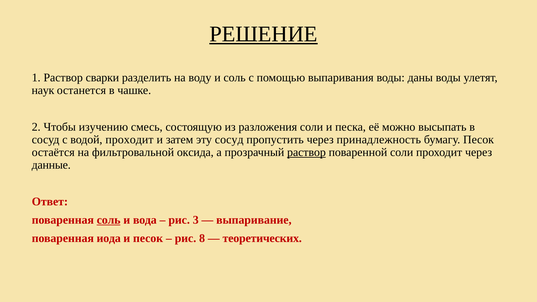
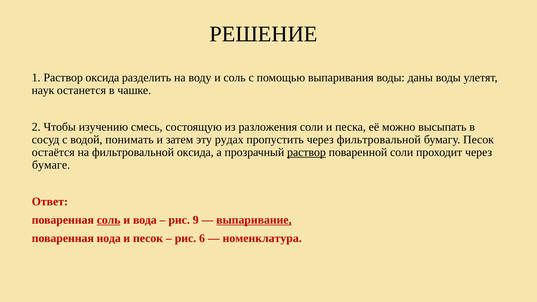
РЕШЕНИЕ underline: present -> none
Раствор сварки: сварки -> оксида
водой проходит: проходит -> понимать
эту сосуд: сосуд -> рудах
через принадлежность: принадлежность -> фильтровальной
данные: данные -> бумаге
3: 3 -> 9
выпаривание underline: none -> present
8: 8 -> 6
теоретических: теоретических -> номенклатура
